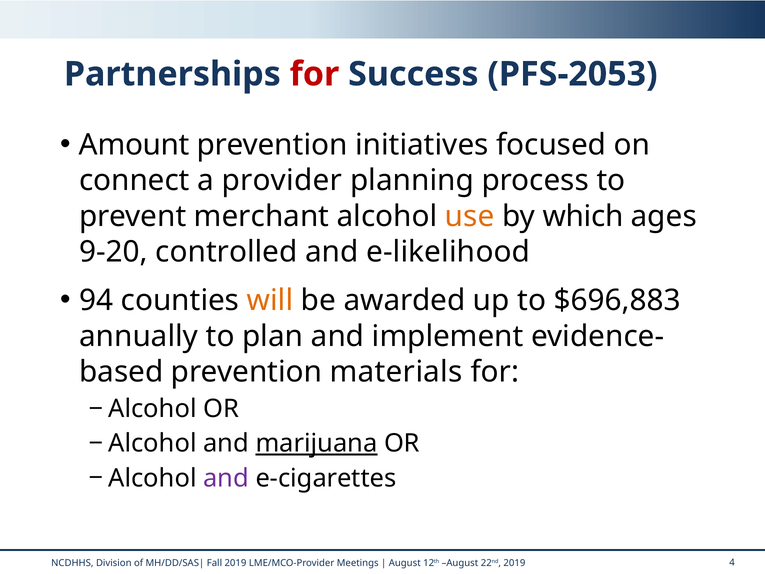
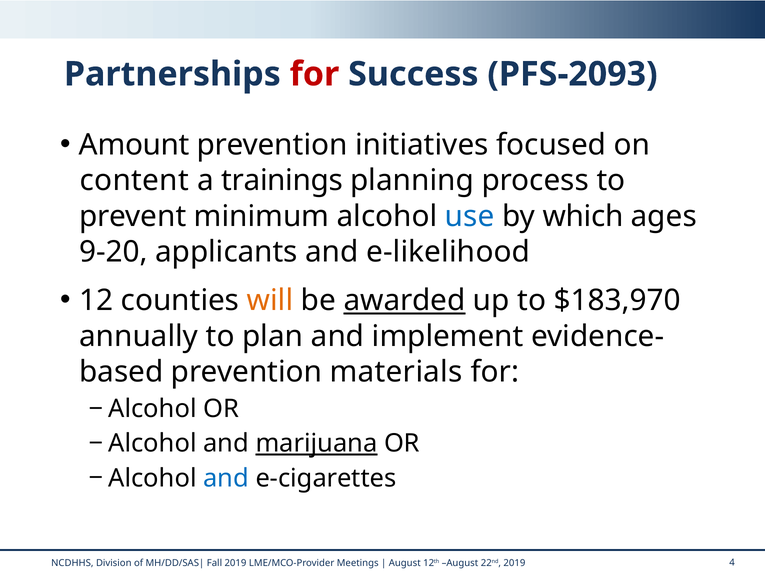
PFS-2053: PFS-2053 -> PFS-2093
connect: connect -> content
provider: provider -> trainings
merchant: merchant -> minimum
use colour: orange -> blue
controlled: controlled -> applicants
94: 94 -> 12
awarded underline: none -> present
$696,883: $696,883 -> $183,970
and at (226, 478) colour: purple -> blue
